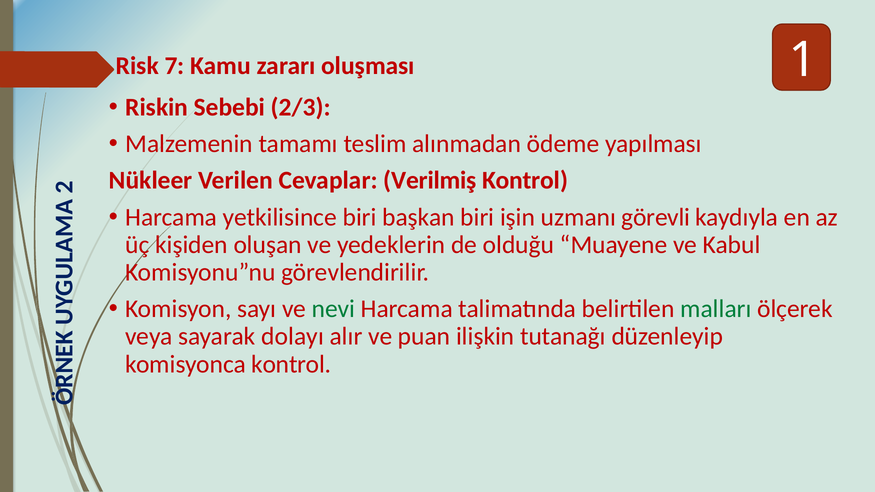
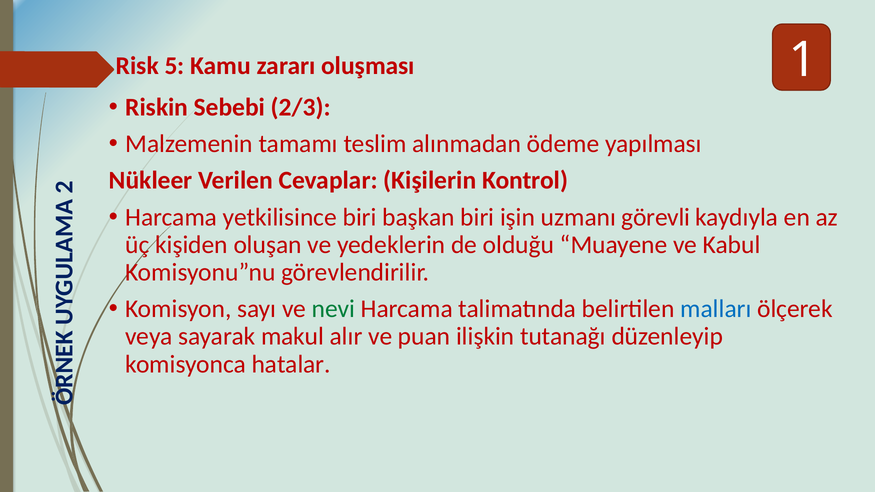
7: 7 -> 5
Verilmiş: Verilmiş -> Kişilerin
malları colour: green -> blue
dolayı: dolayı -> makul
komisyonca kontrol: kontrol -> hatalar
